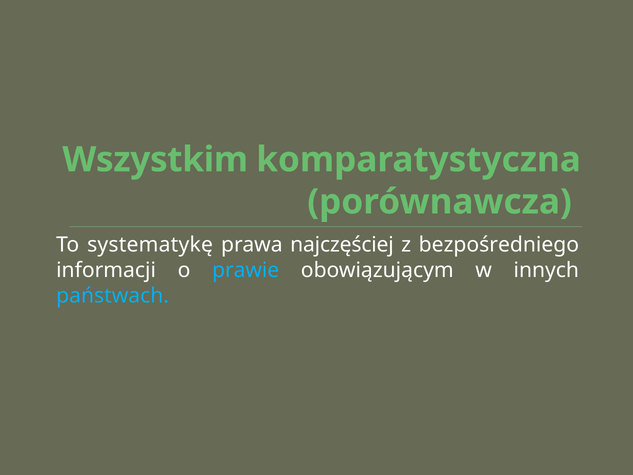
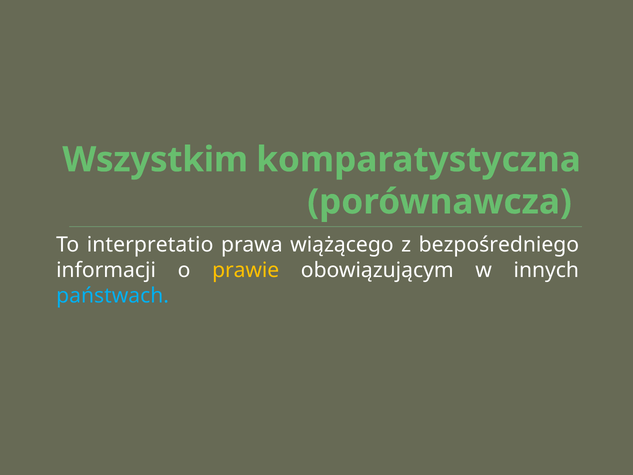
systematykę: systematykę -> interpretatio
najczęściej: najczęściej -> wiążącego
prawie colour: light blue -> yellow
